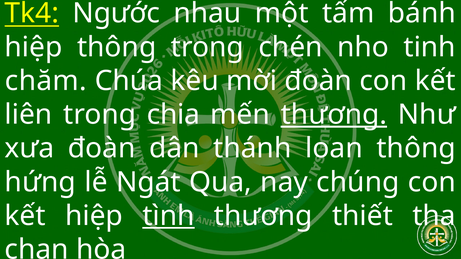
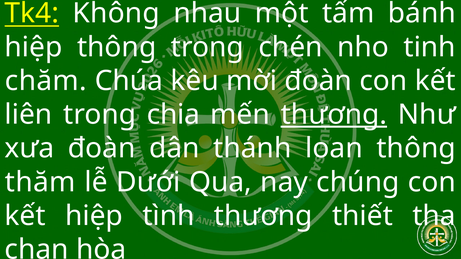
Ngước: Ngước -> Không
hứng: hứng -> thăm
Ngát: Ngát -> Dưới
tình underline: present -> none
